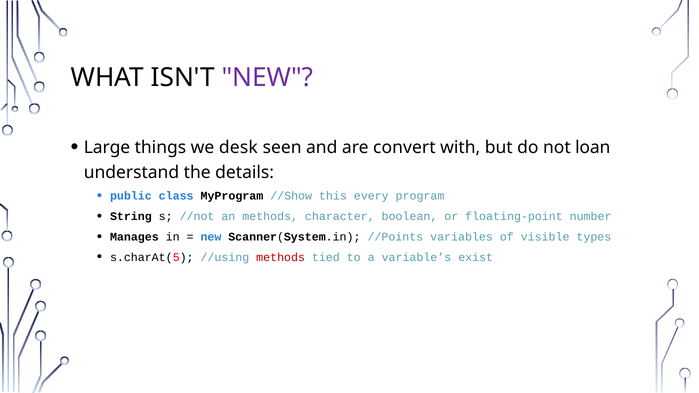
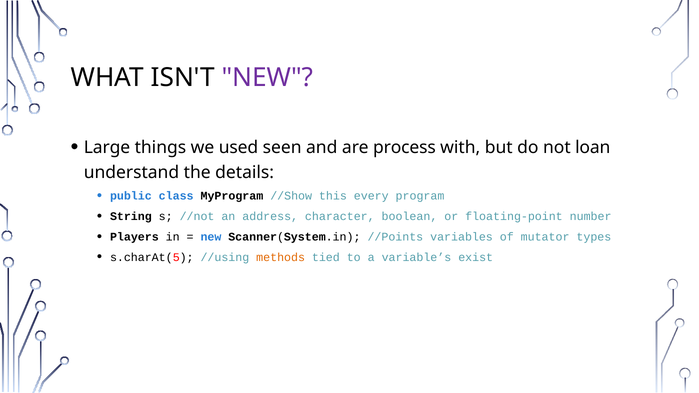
desk: desk -> used
convert: convert -> process
an methods: methods -> address
Manages: Manages -> Players
visible: visible -> mutator
methods at (281, 257) colour: red -> orange
